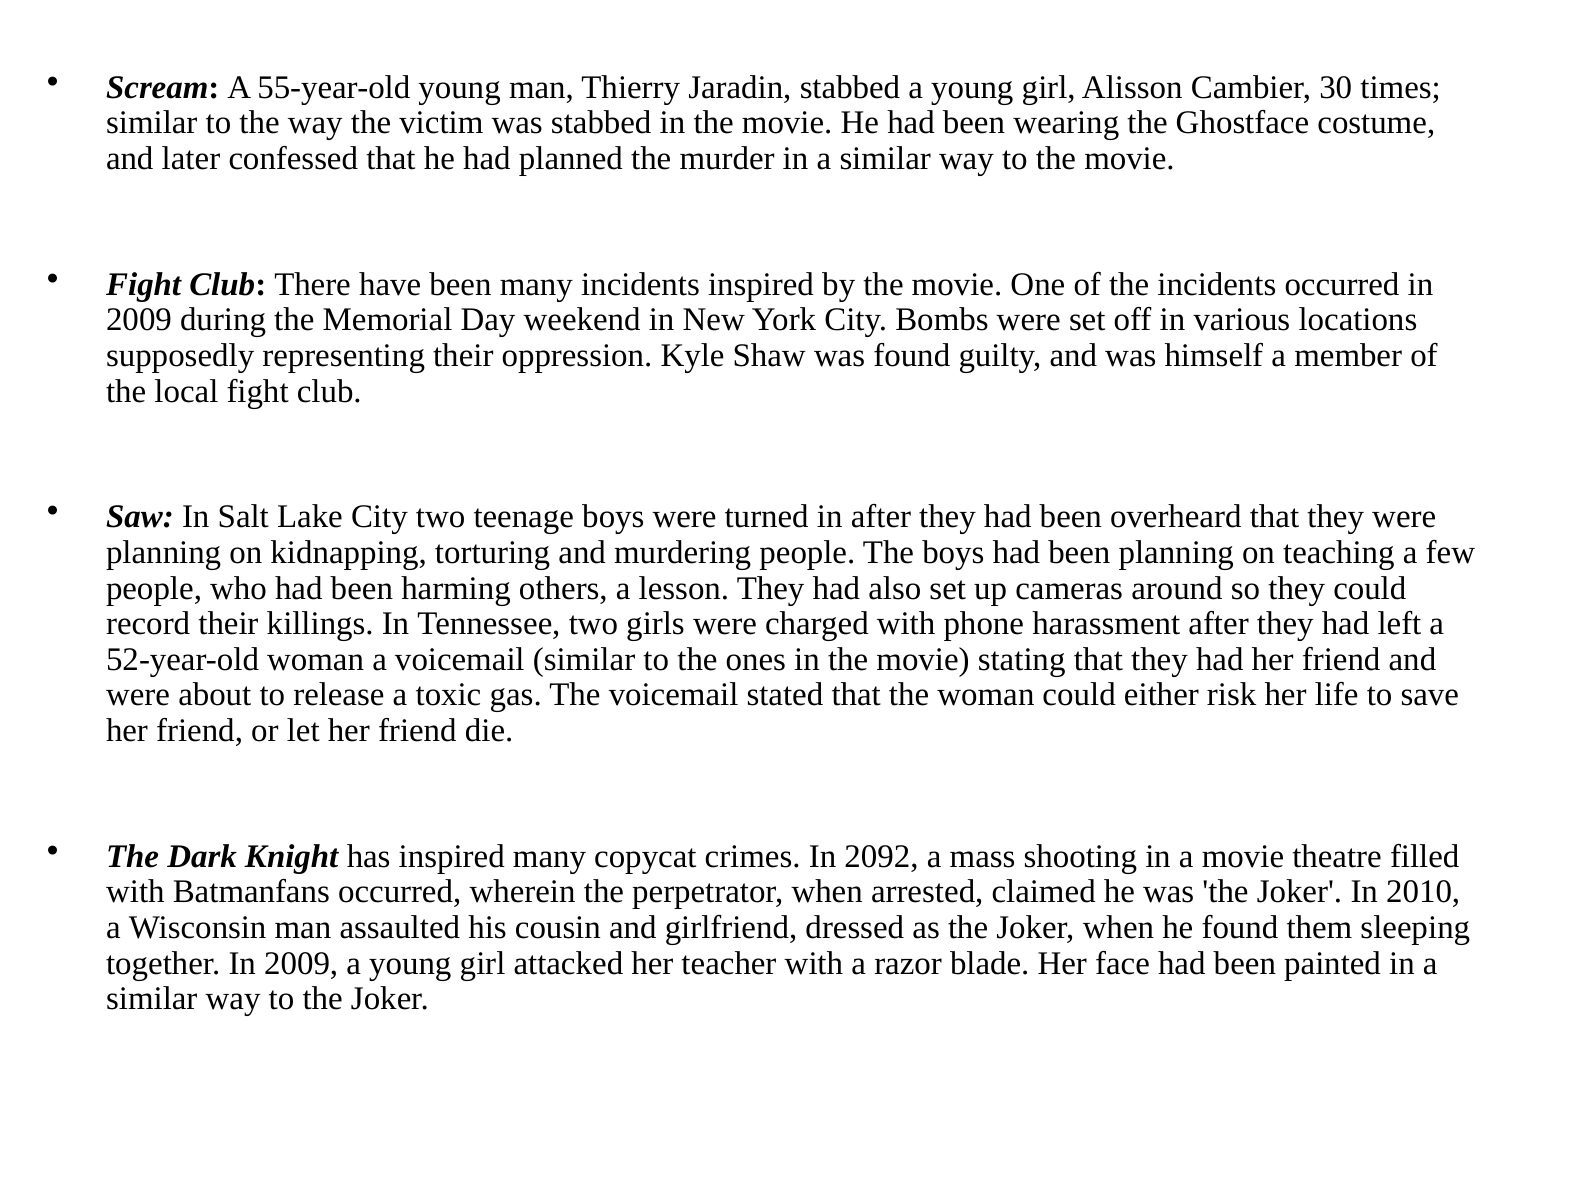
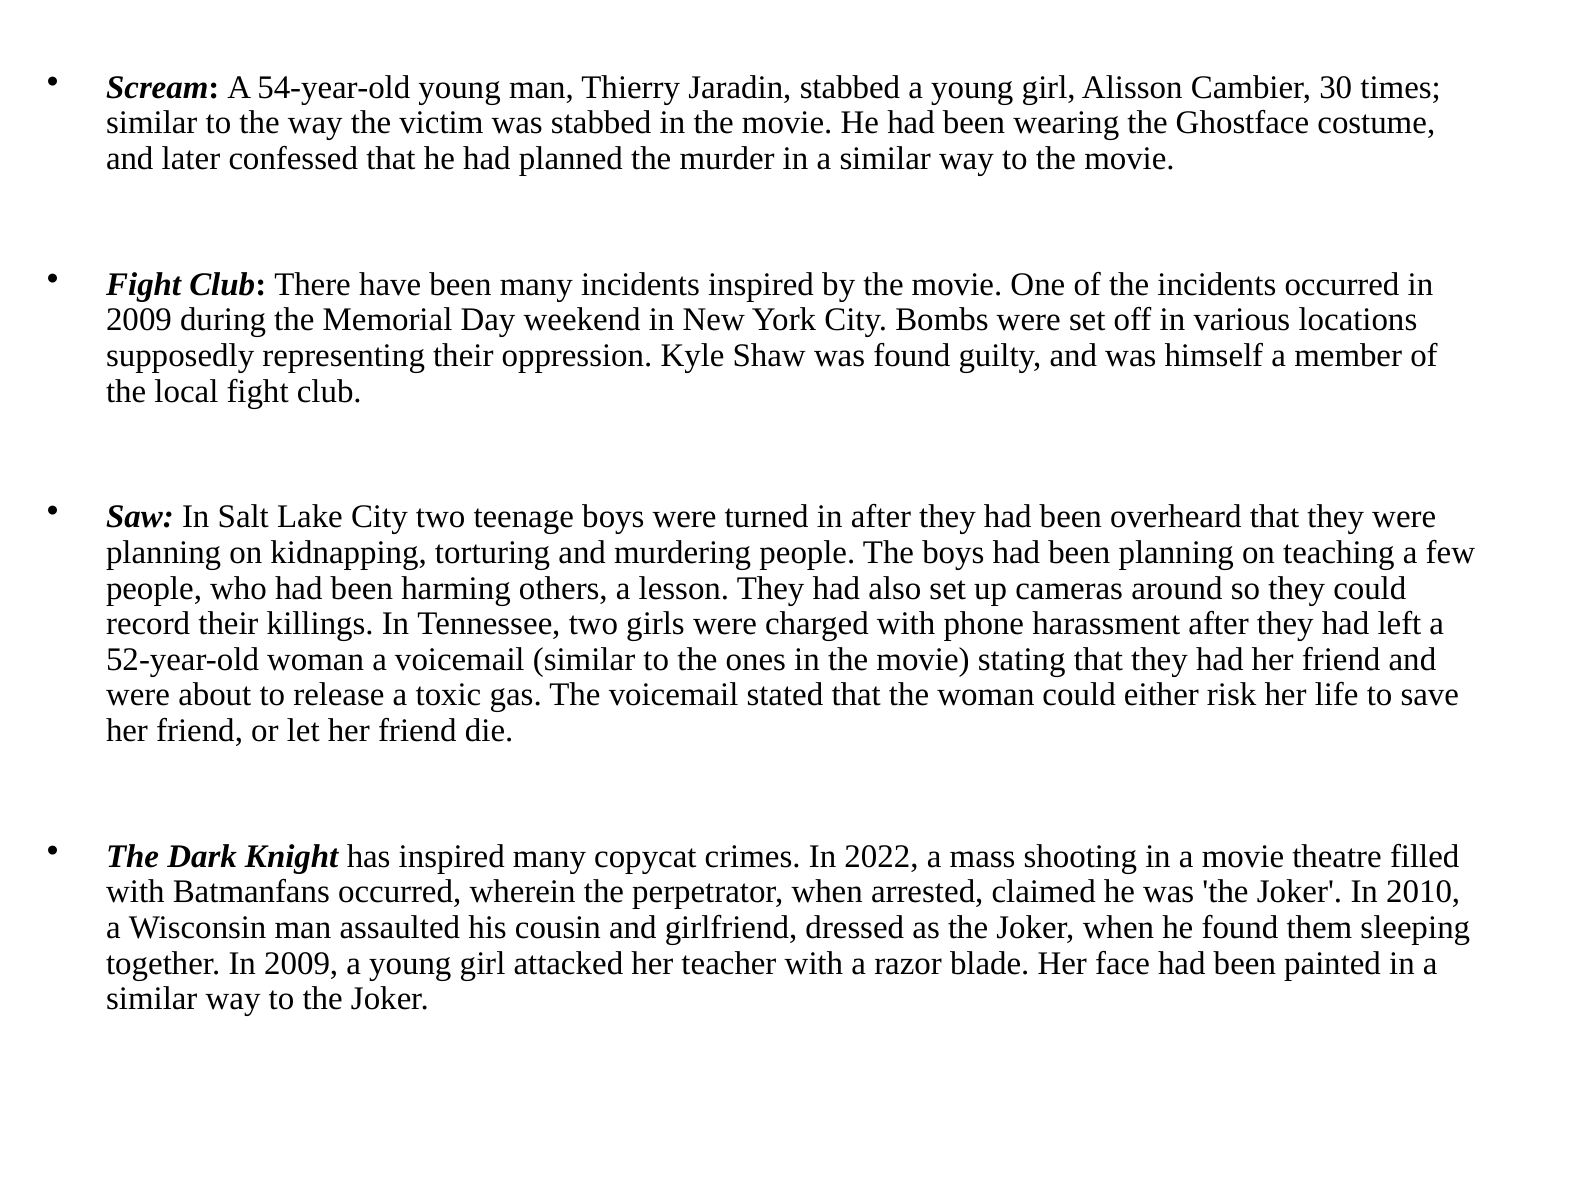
55-year-old: 55-year-old -> 54-year-old
2092: 2092 -> 2022
